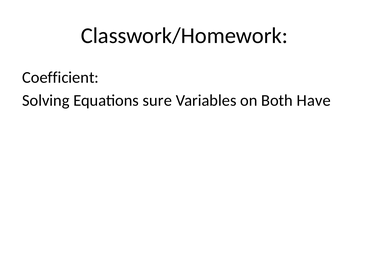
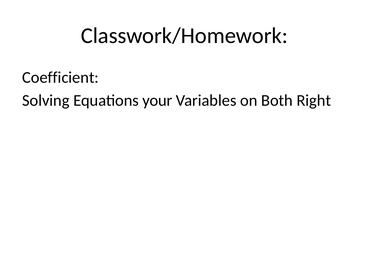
sure: sure -> your
Have: Have -> Right
